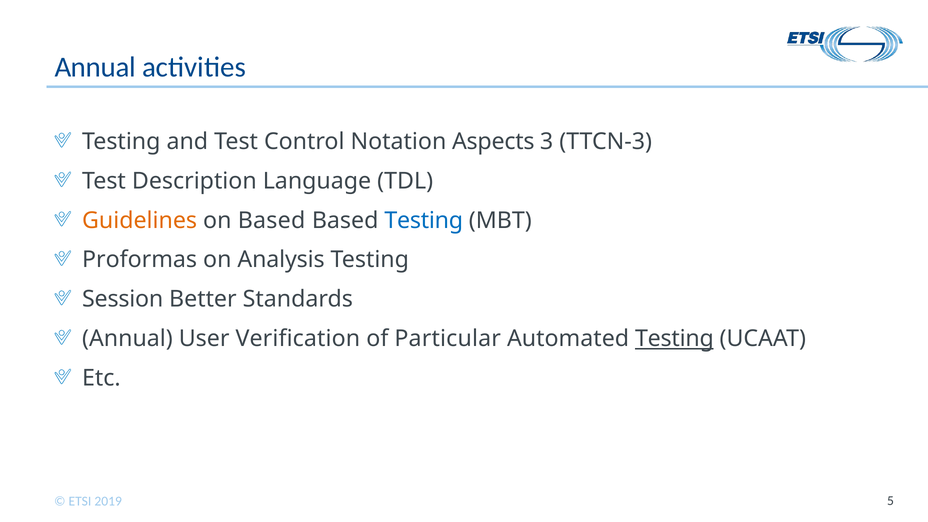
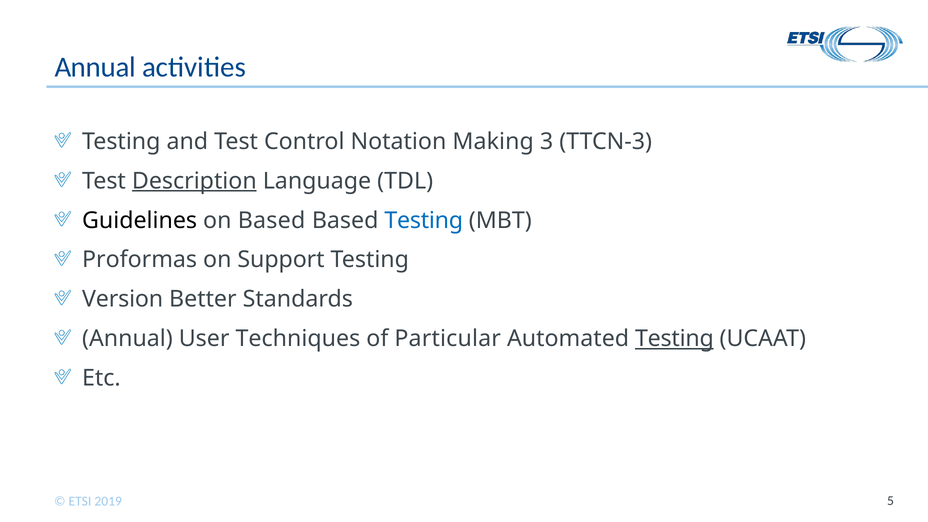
Aspects: Aspects -> Making
Description underline: none -> present
Guidelines colour: orange -> black
Analysis: Analysis -> Support
Session: Session -> Version
Verification: Verification -> Techniques
